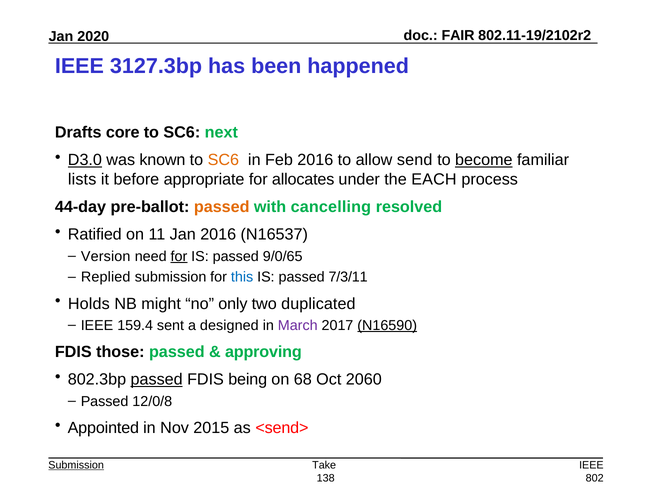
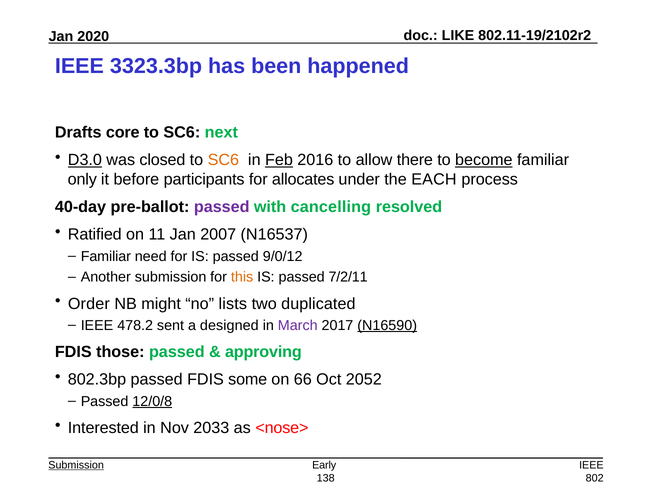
FAIR: FAIR -> LIKE
3127.3bp: 3127.3bp -> 3323.3bp
known: known -> closed
Feb underline: none -> present
send: send -> there
lists: lists -> only
appropriate: appropriate -> participants
44-day: 44-day -> 40-day
passed at (222, 207) colour: orange -> purple
Jan 2016: 2016 -> 2007
Version at (106, 256): Version -> Familiar
for at (179, 256) underline: present -> none
9/0/65: 9/0/65 -> 9/0/12
Replied: Replied -> Another
this colour: blue -> orange
7/3/11: 7/3/11 -> 7/2/11
Holds: Holds -> Order
only: only -> lists
159.4: 159.4 -> 478.2
passed at (157, 379) underline: present -> none
being: being -> some
68: 68 -> 66
2060: 2060 -> 2052
12/0/8 underline: none -> present
Appointed: Appointed -> Interested
2015: 2015 -> 2033
<send>: <send> -> <nose>
Take: Take -> Early
